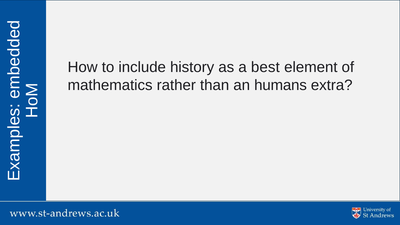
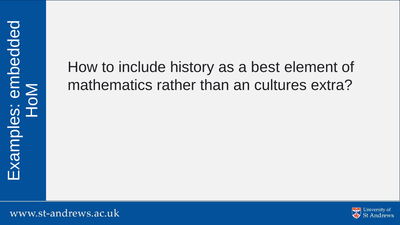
humans: humans -> cultures
